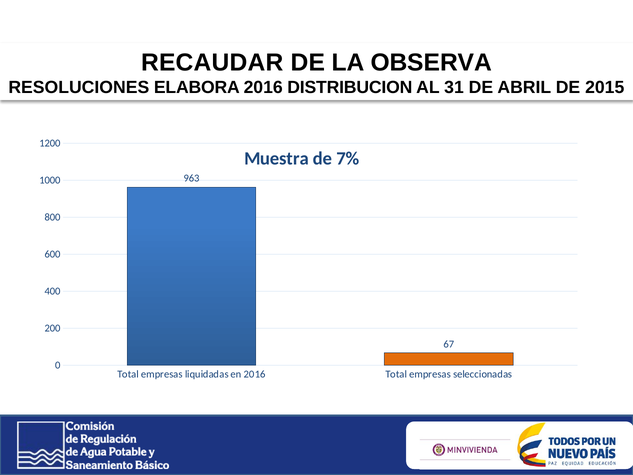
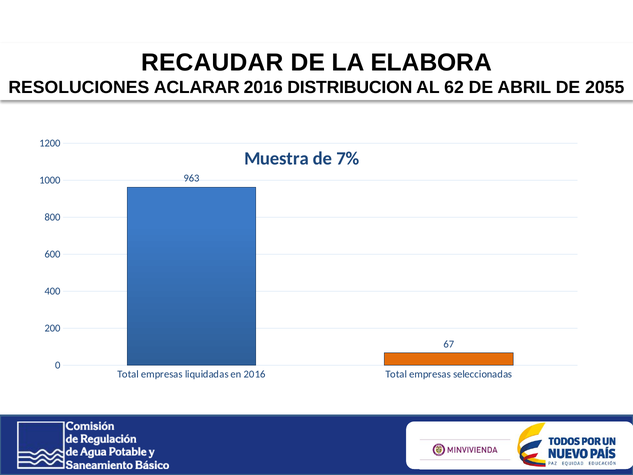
OBSERVA: OBSERVA -> ELABORA
ELABORA: ELABORA -> ACLARAR
31: 31 -> 62
2015: 2015 -> 2055
